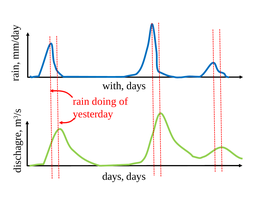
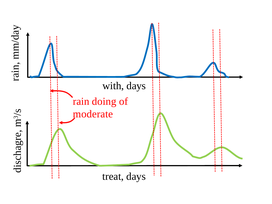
yesterday: yesterday -> moderate
days at (113, 176): days -> treat
